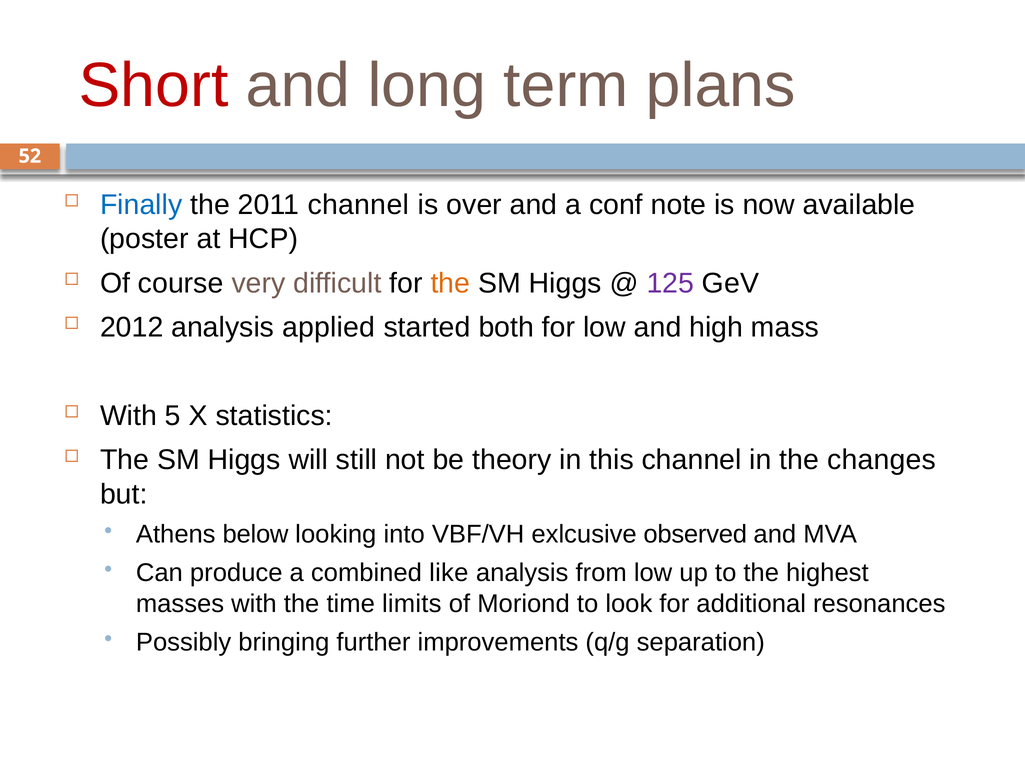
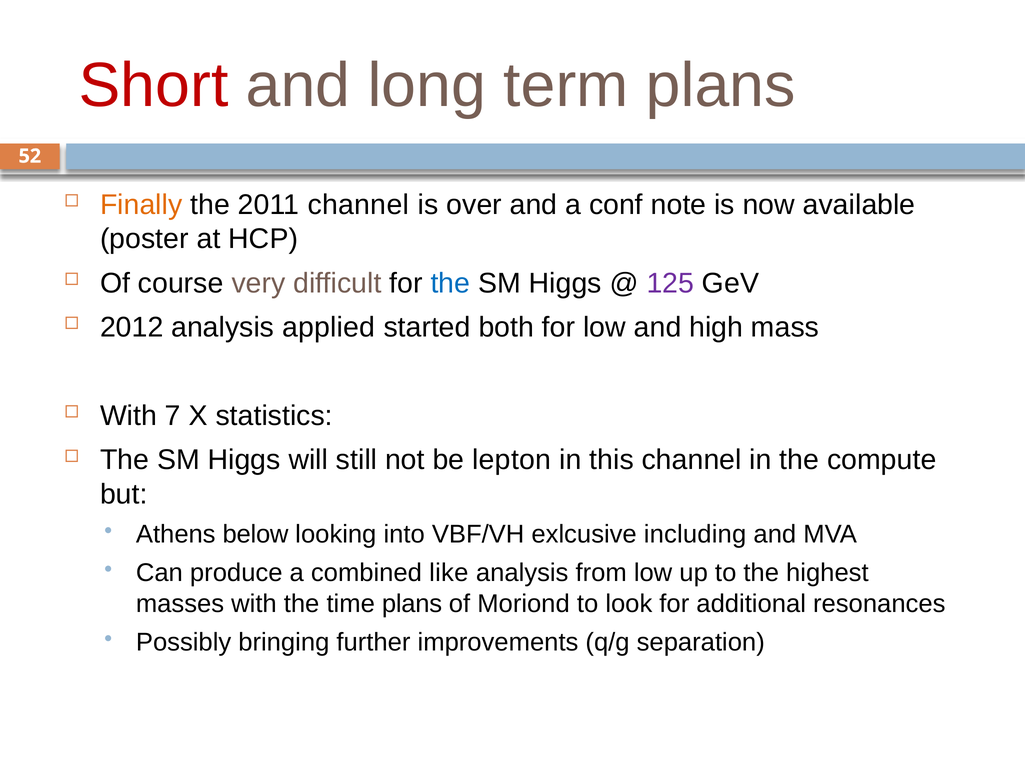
Finally colour: blue -> orange
the at (450, 283) colour: orange -> blue
5: 5 -> 7
theory: theory -> lepton
changes: changes -> compute
observed: observed -> including
time limits: limits -> plans
